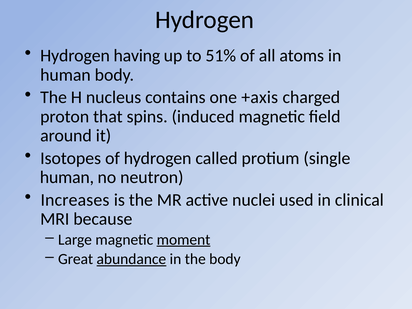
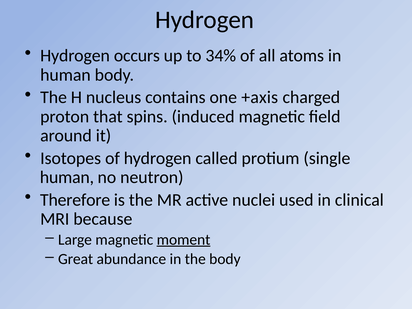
having: having -> occurs
51%: 51% -> 34%
Increases: Increases -> Therefore
abundance underline: present -> none
